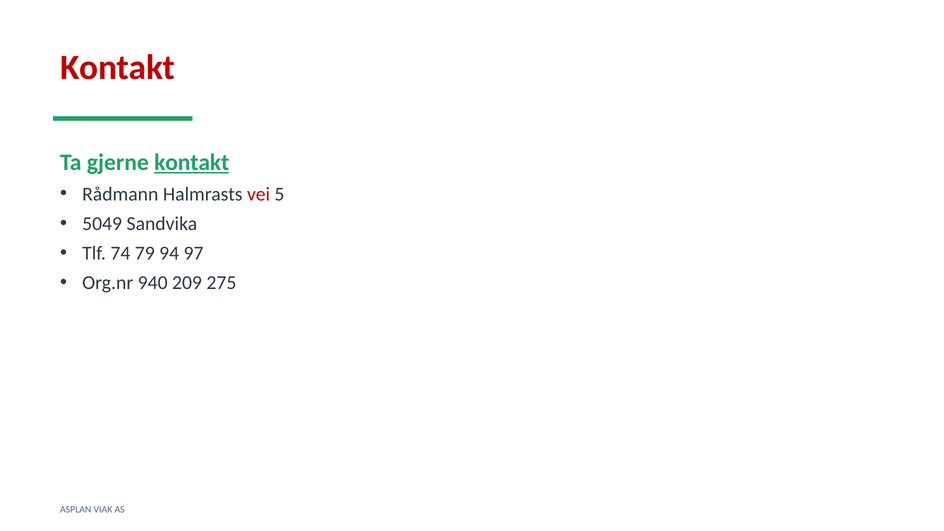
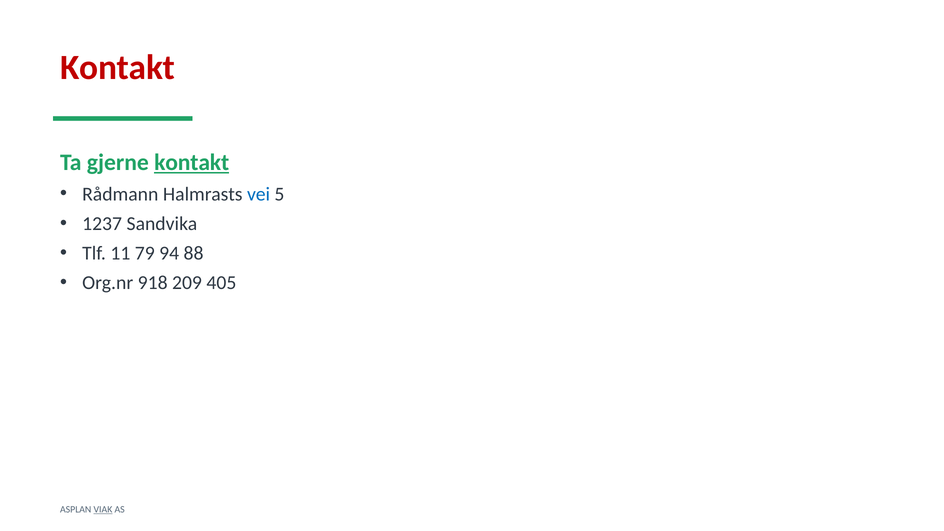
vei colour: red -> blue
5049: 5049 -> 1237
74: 74 -> 11
97: 97 -> 88
940: 940 -> 918
275: 275 -> 405
VIAK underline: none -> present
